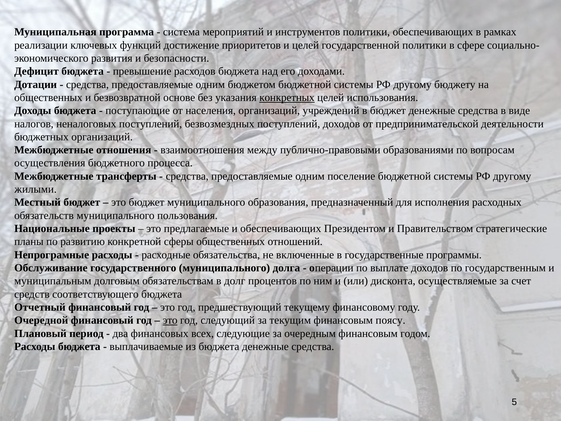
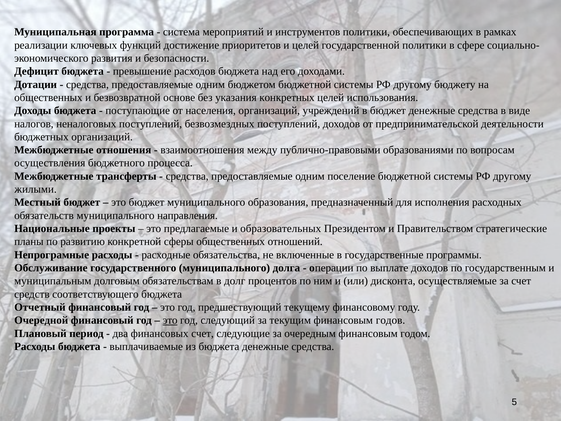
конкретных underline: present -> none
пользования: пользования -> направления
и обеспечивающих: обеспечивающих -> образовательных
поясу: поясу -> годов
финансовых всех: всех -> счет
